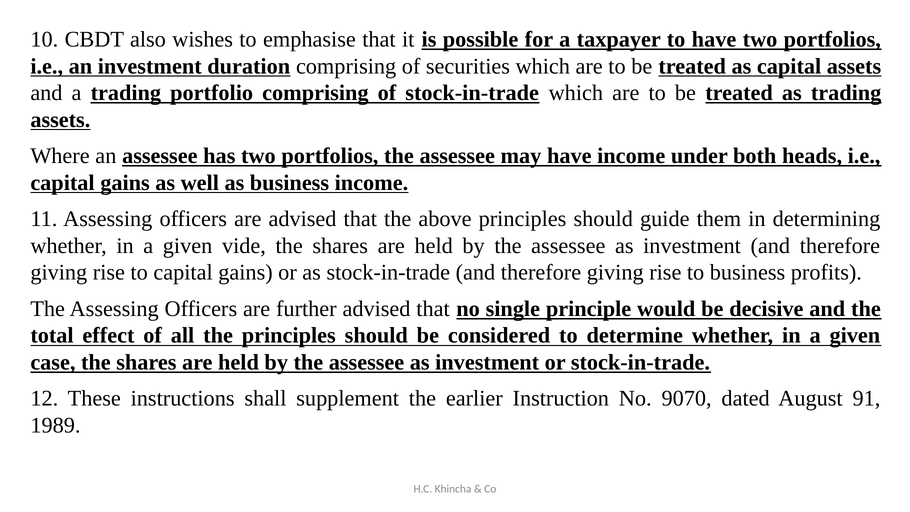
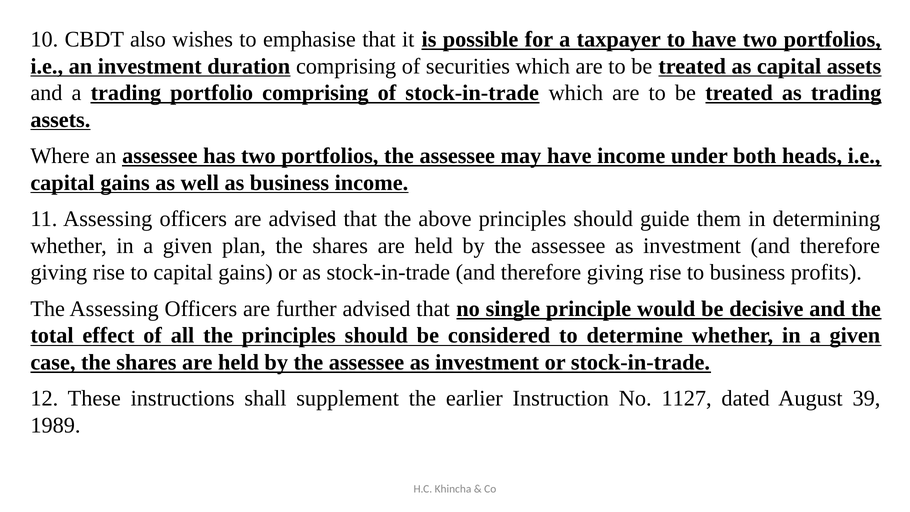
vide: vide -> plan
9070: 9070 -> 1127
91: 91 -> 39
